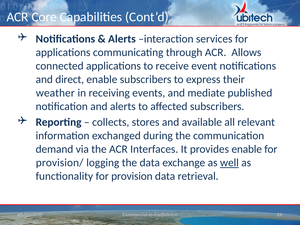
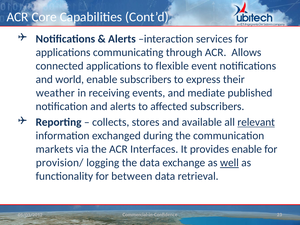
receive: receive -> flexible
direct: direct -> world
relevant underline: none -> present
demand: demand -> markets
provision: provision -> between
